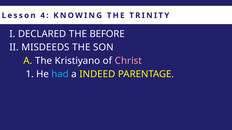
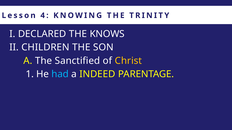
BEFORE: BEFORE -> KNOWS
MISDEEDS: MISDEEDS -> CHILDREN
Kristiyano: Kristiyano -> Sanctified
Christ colour: pink -> yellow
